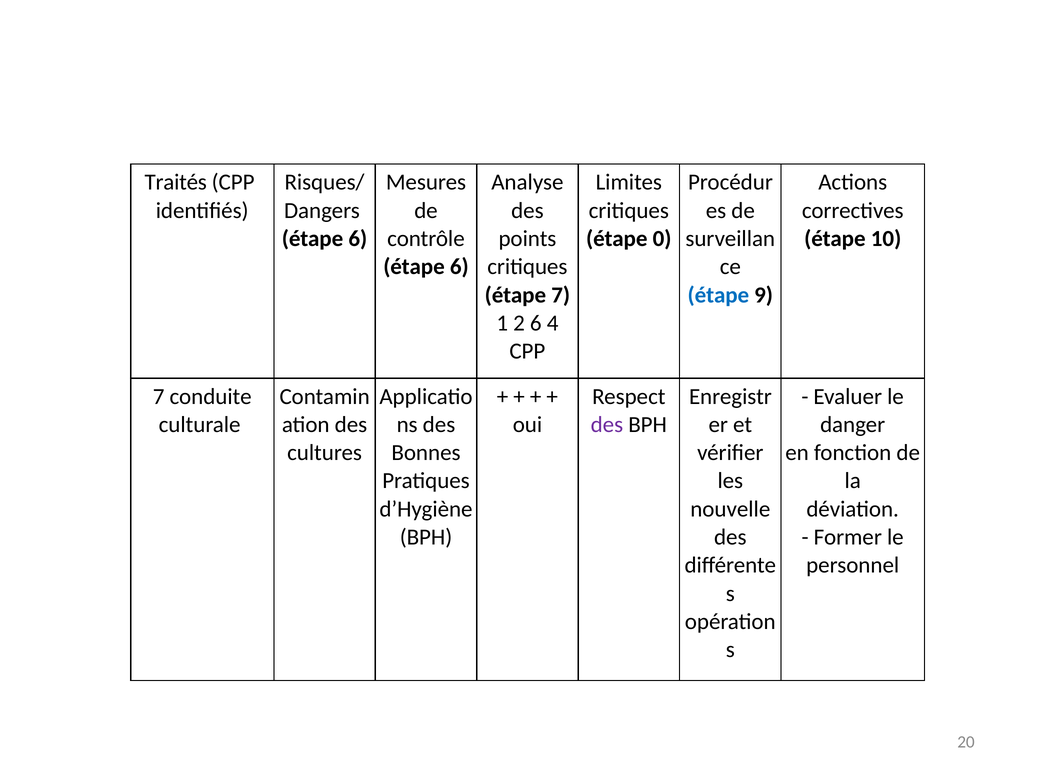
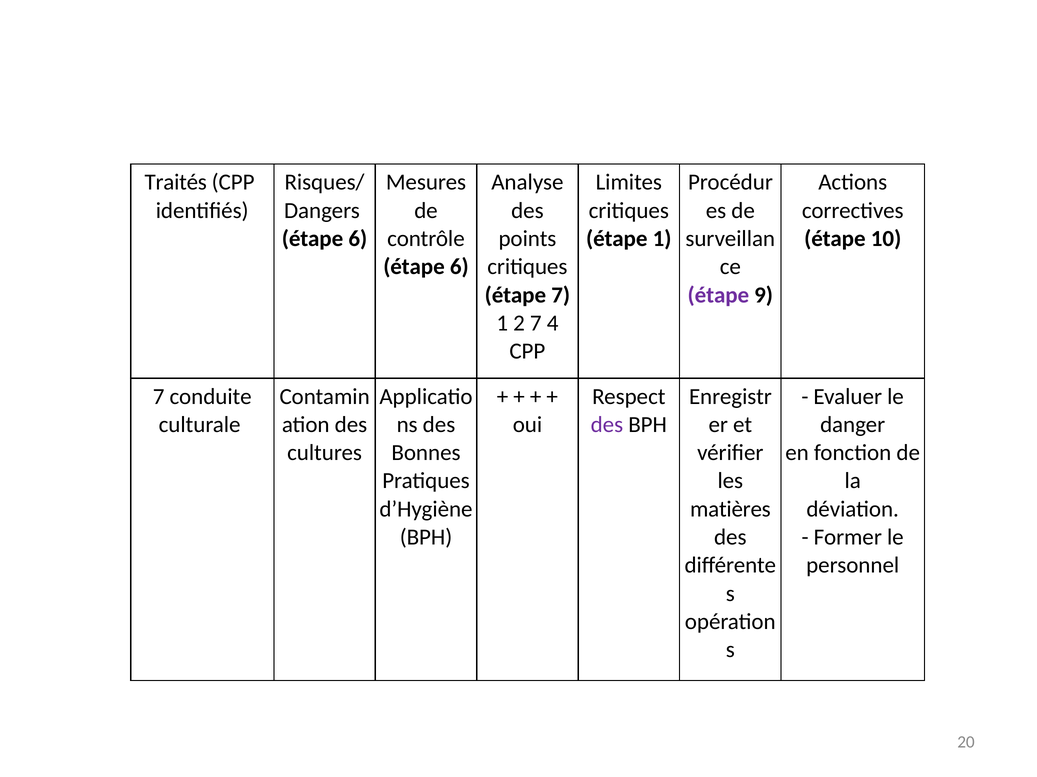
étape 0: 0 -> 1
étape at (718, 295) colour: blue -> purple
2 6: 6 -> 7
nouvelle: nouvelle -> matières
